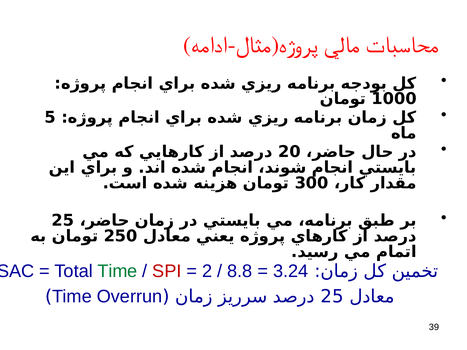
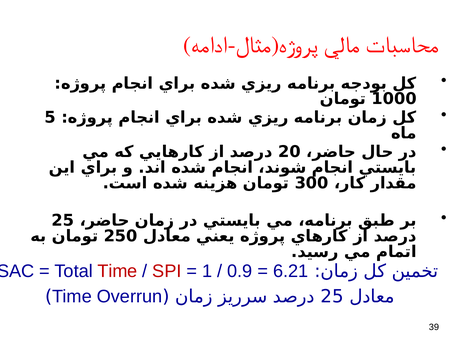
Time at (118, 271) colour: green -> red
2: 2 -> 1
8.8: 8.8 -> 0.9
3.24: 3.24 -> 6.21
